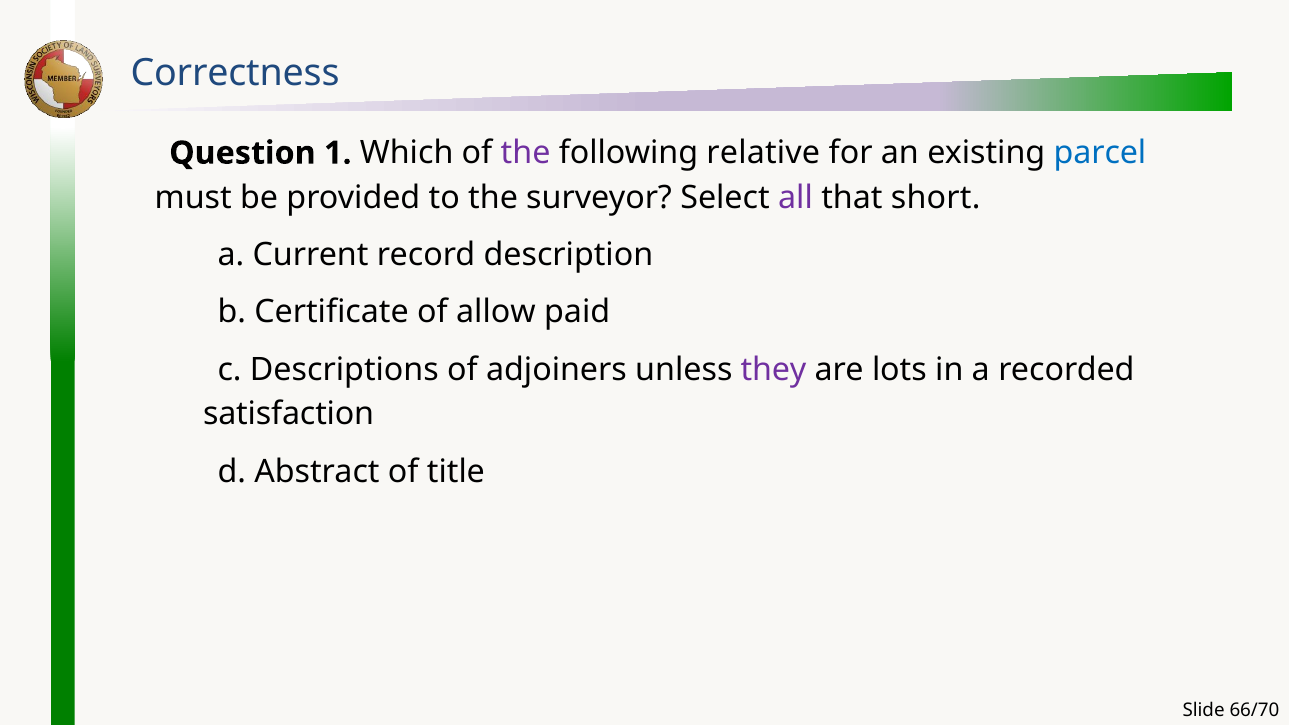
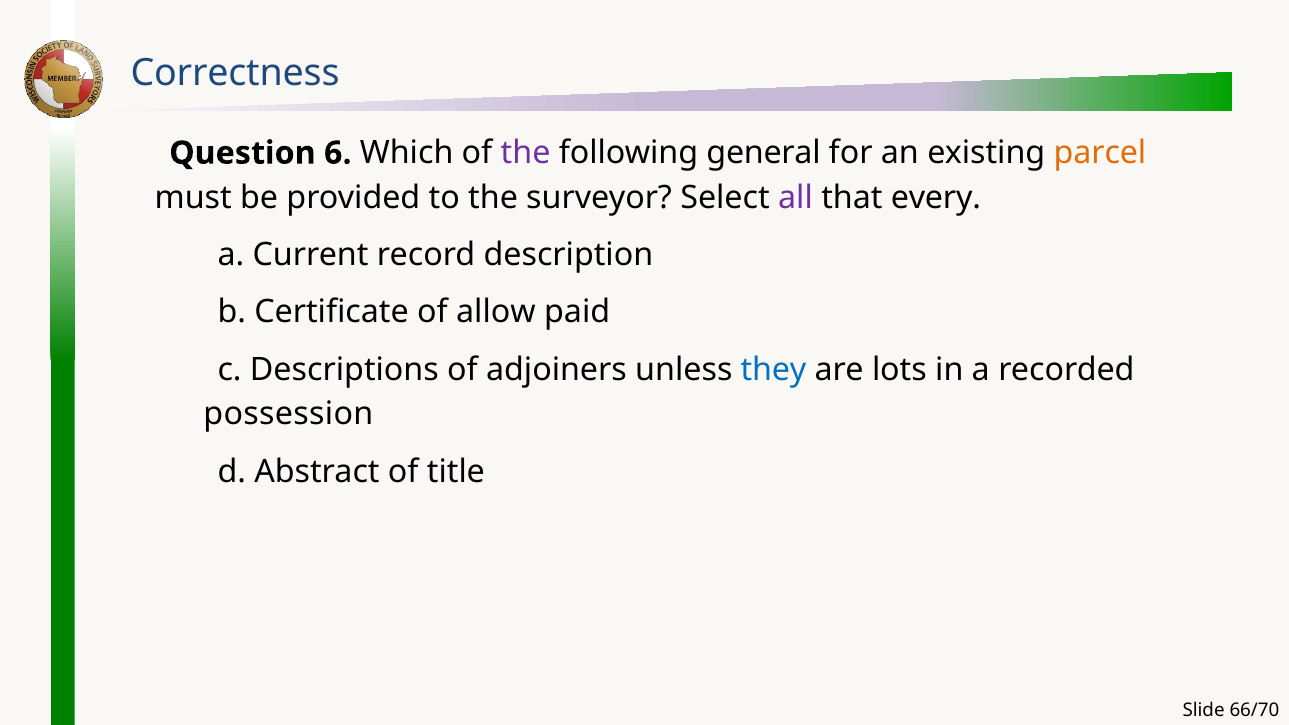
1: 1 -> 6
relative: relative -> general
parcel colour: blue -> orange
short: short -> every
they colour: purple -> blue
satisfaction: satisfaction -> possession
